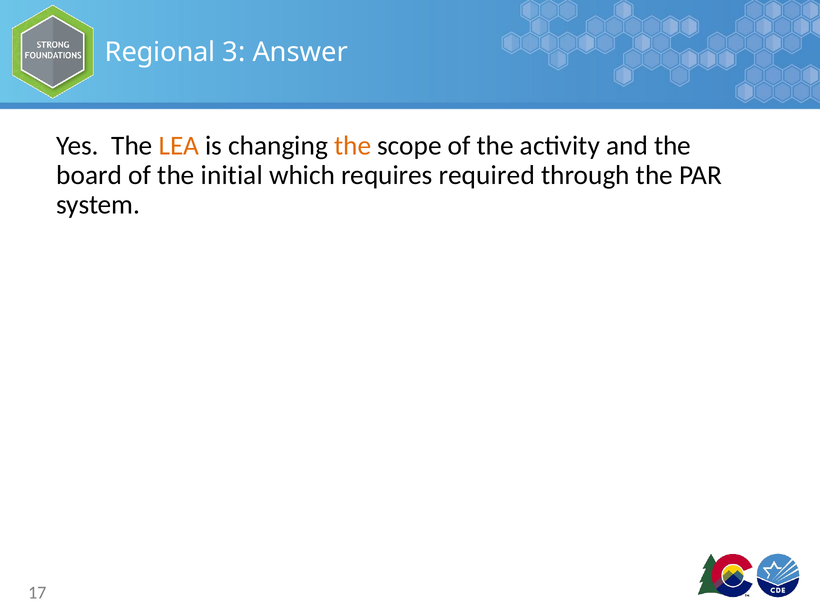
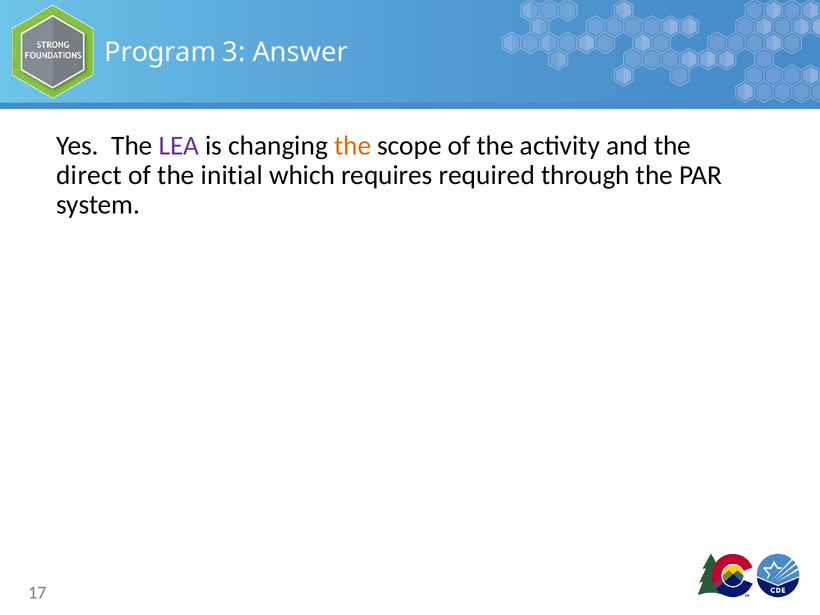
Regional: Regional -> Program
LEA colour: orange -> purple
board: board -> direct
